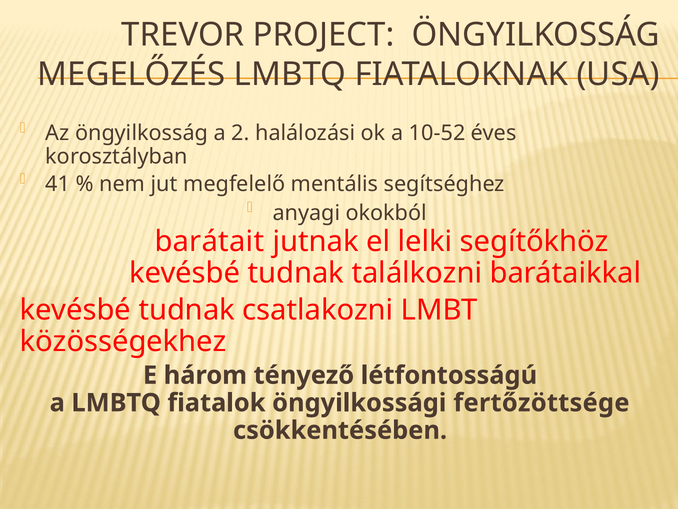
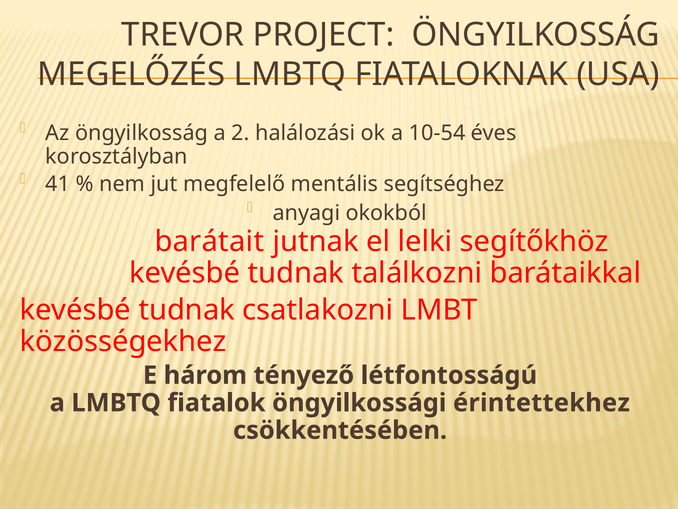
10-52: 10-52 -> 10-54
fertőzöttsége: fertőzöttsége -> érintettekhez
